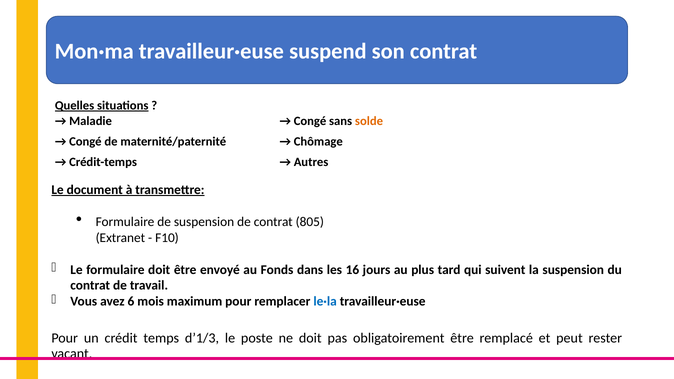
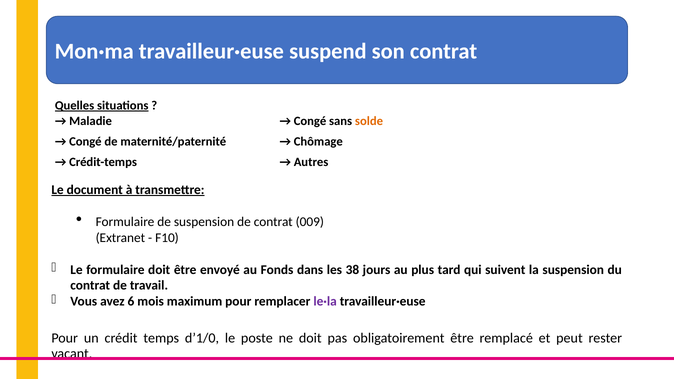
805: 805 -> 009
16: 16 -> 38
le·la colour: blue -> purple
d’1/3: d’1/3 -> d’1/0
